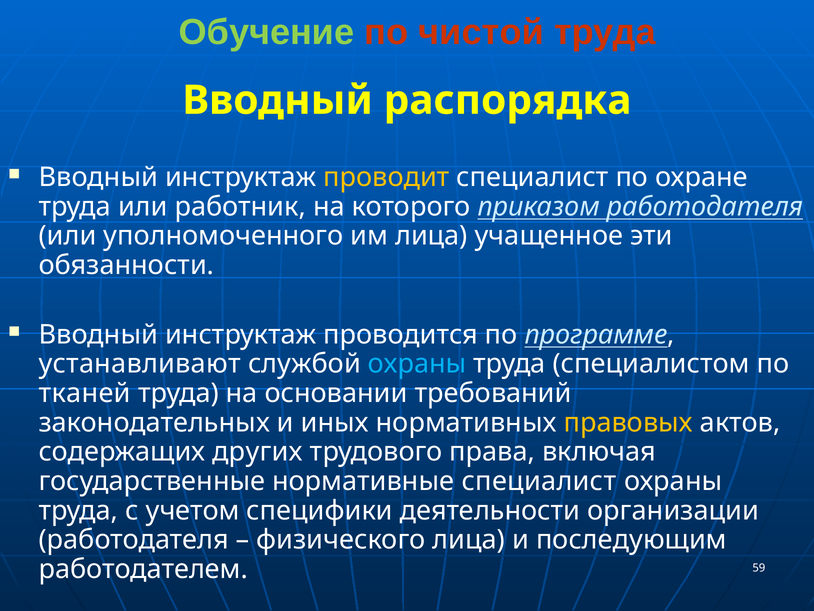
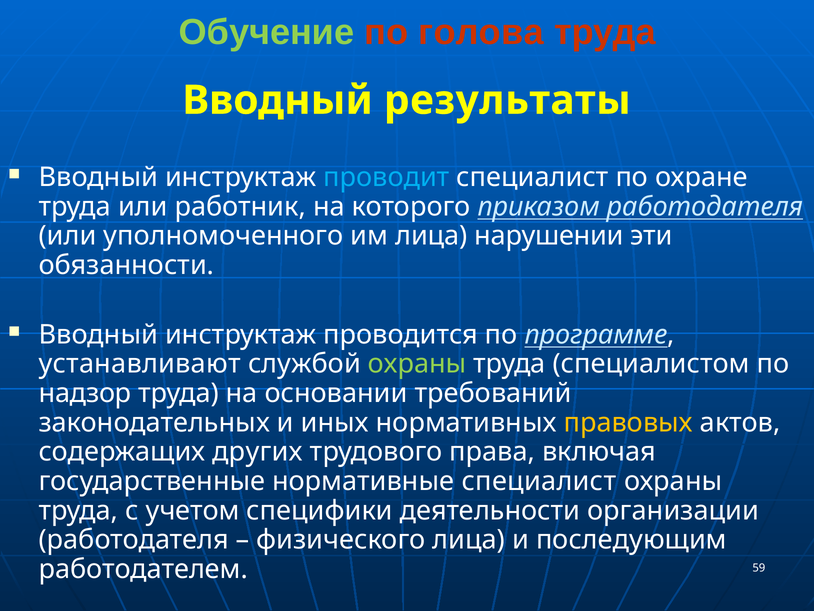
чистой: чистой -> голова
распорядка: распорядка -> результаты
проводит colour: yellow -> light blue
учащенное: учащенное -> нарушении
охраны at (417, 364) colour: light blue -> light green
тканей: тканей -> надзор
